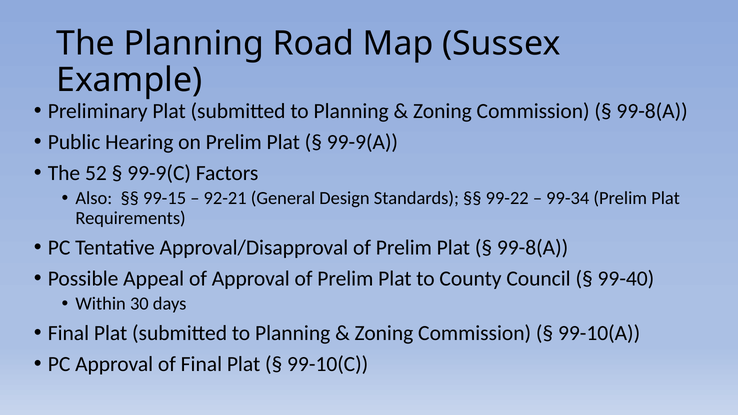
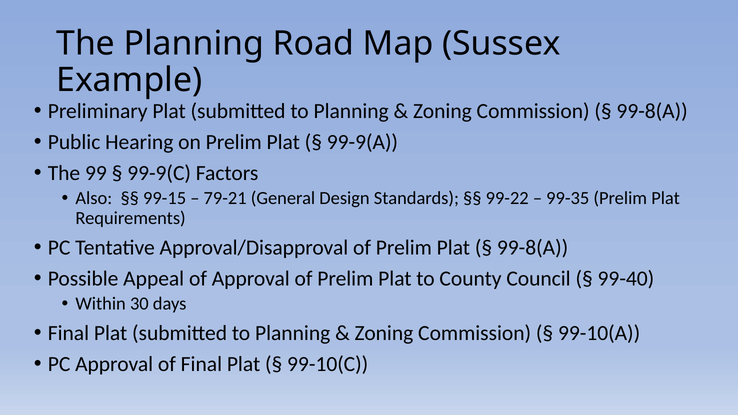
52: 52 -> 99
92-21: 92-21 -> 79-21
99-34: 99-34 -> 99-35
